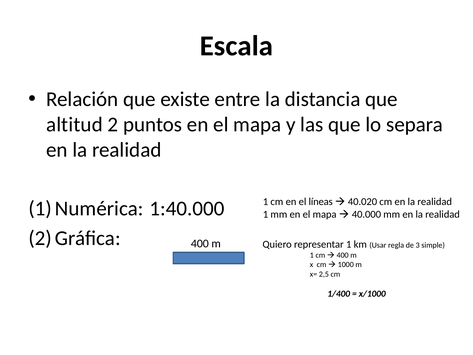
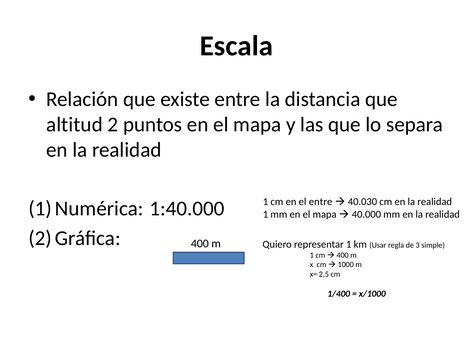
el líneas: líneas -> entre
40.020: 40.020 -> 40.030
